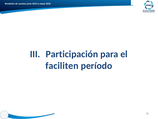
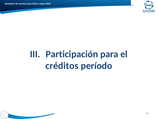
faciliten: faciliten -> créditos
